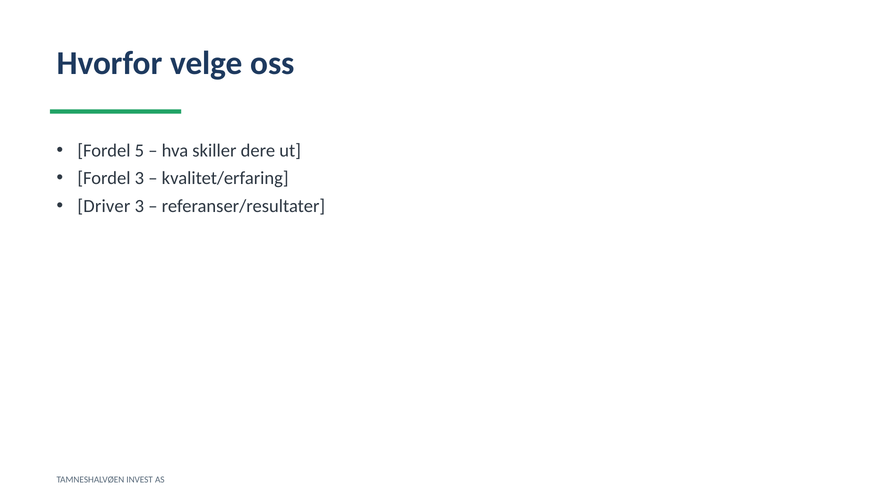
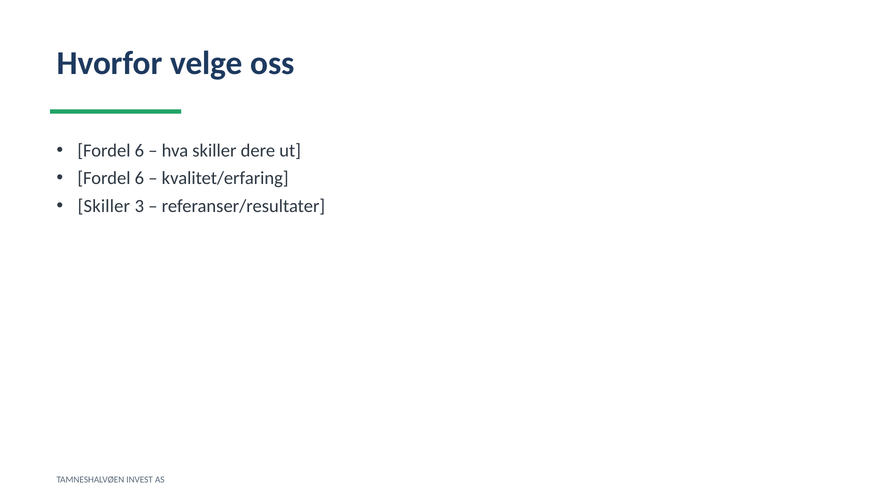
5 at (139, 151): 5 -> 6
3 at (139, 178): 3 -> 6
Driver at (104, 206): Driver -> Skiller
